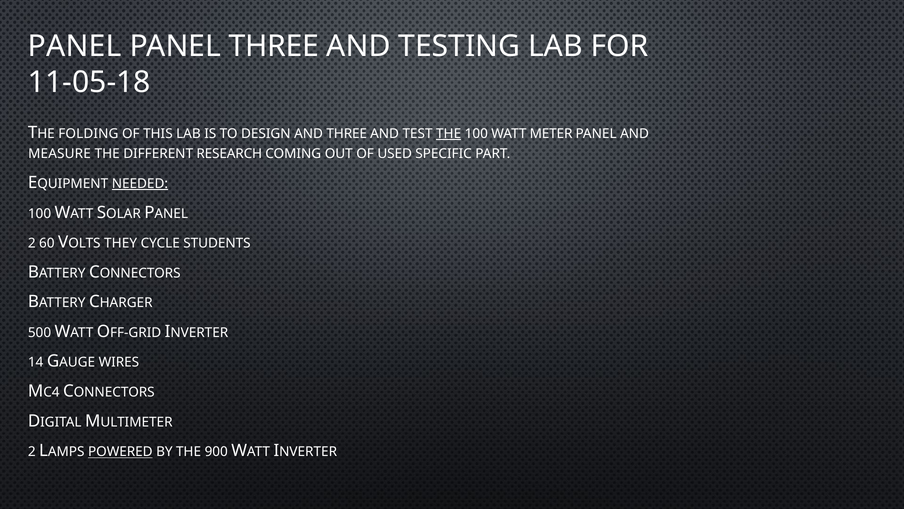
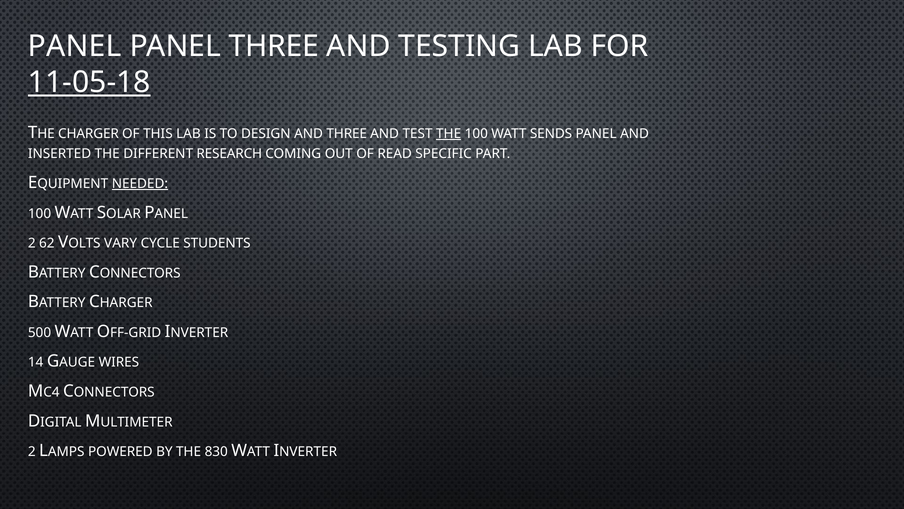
11-05-18 underline: none -> present
FOLDING: FOLDING -> CHARGER
METER: METER -> SENDS
MEASURE: MEASURE -> INSERTED
USED: USED -> READ
60: 60 -> 62
THEY: THEY -> VARY
POWERED underline: present -> none
900: 900 -> 830
